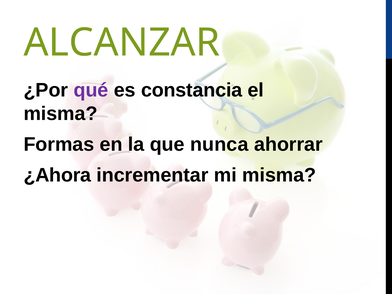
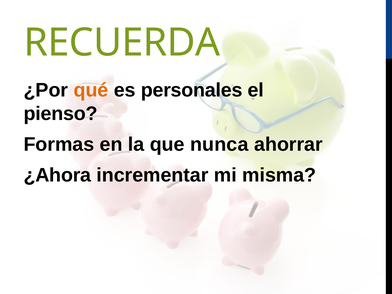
ALCANZAR: ALCANZAR -> RECUERDA
qué colour: purple -> orange
constancia: constancia -> personales
misma at (61, 114): misma -> pienso
